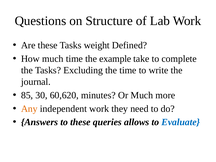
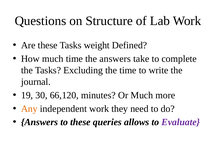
the example: example -> answers
85: 85 -> 19
60,620: 60,620 -> 66,120
Evaluate colour: blue -> purple
